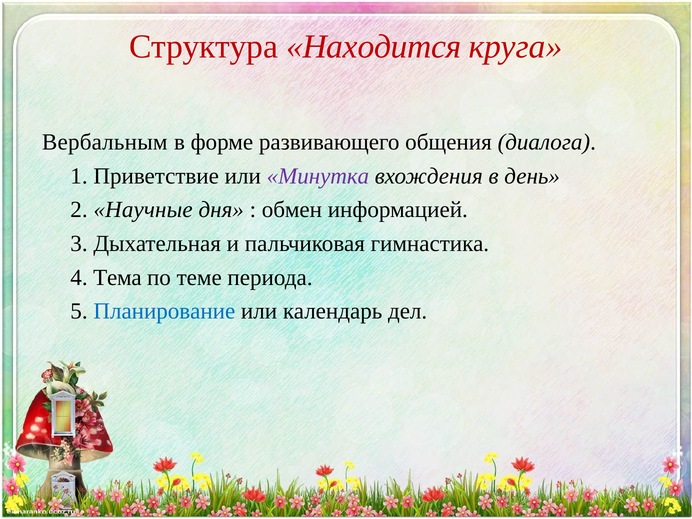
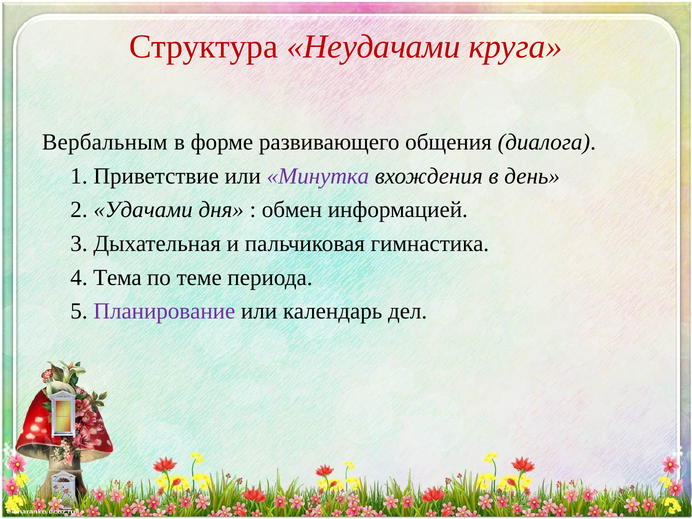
Находится: Находится -> Неудачами
Научные: Научные -> Удачами
Планирование colour: blue -> purple
